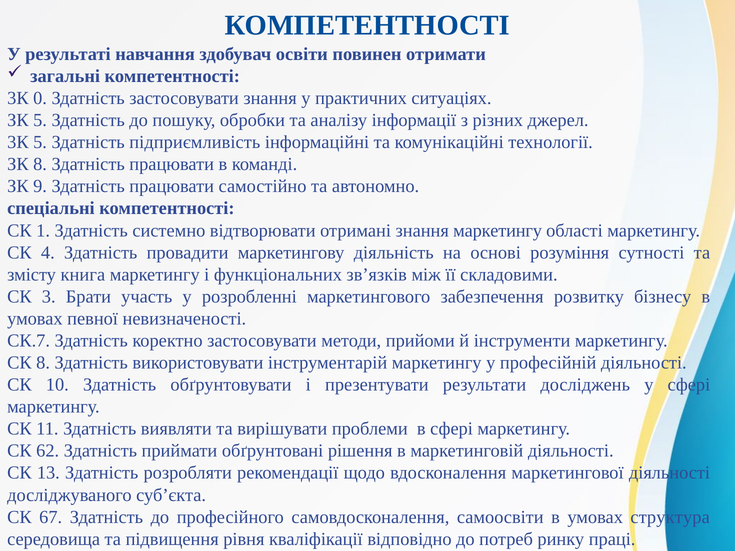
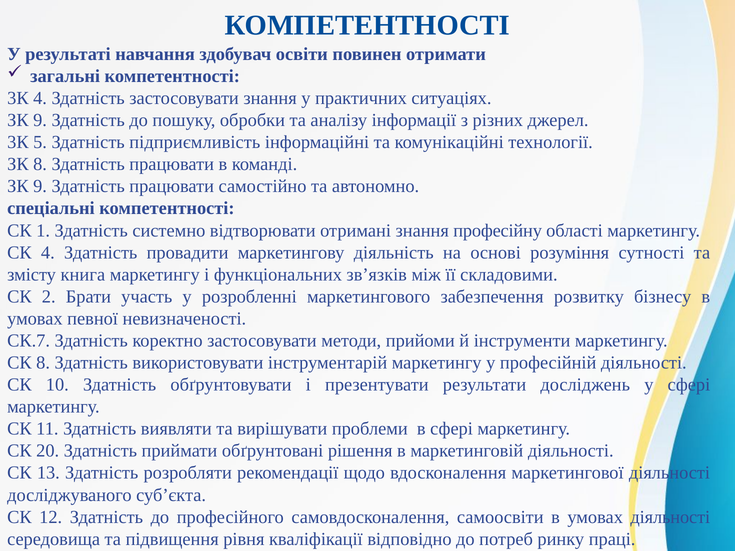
3К 0: 0 -> 4
5 at (40, 120): 5 -> 9
знання маркетингу: маркетингу -> професійну
3: 3 -> 2
62: 62 -> 20
67: 67 -> 12
умовах структура: структура -> діяльності
